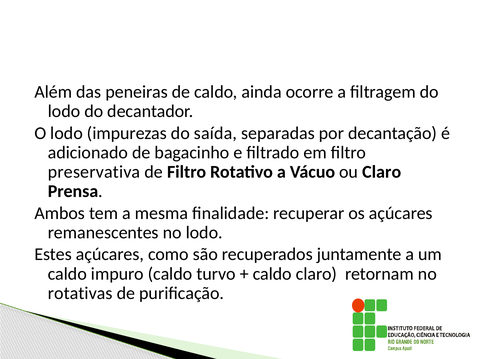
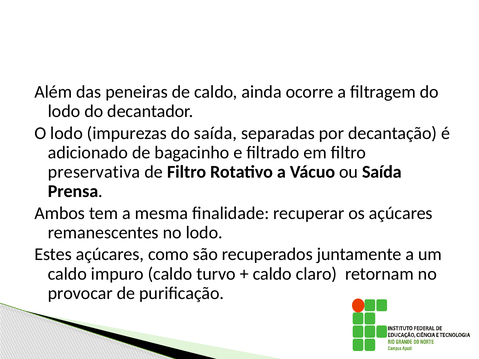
ou Claro: Claro -> Saída
rotativas: rotativas -> provocar
